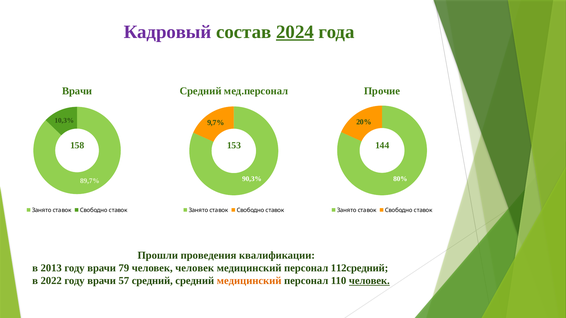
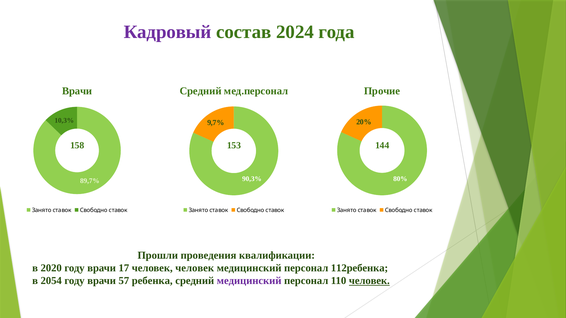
2024 underline: present -> none
2013: 2013 -> 2020
79: 79 -> 17
112средний: 112средний -> 112ребенка
2022: 2022 -> 2054
57 средний: средний -> ребенка
медицинский at (249, 281) colour: orange -> purple
